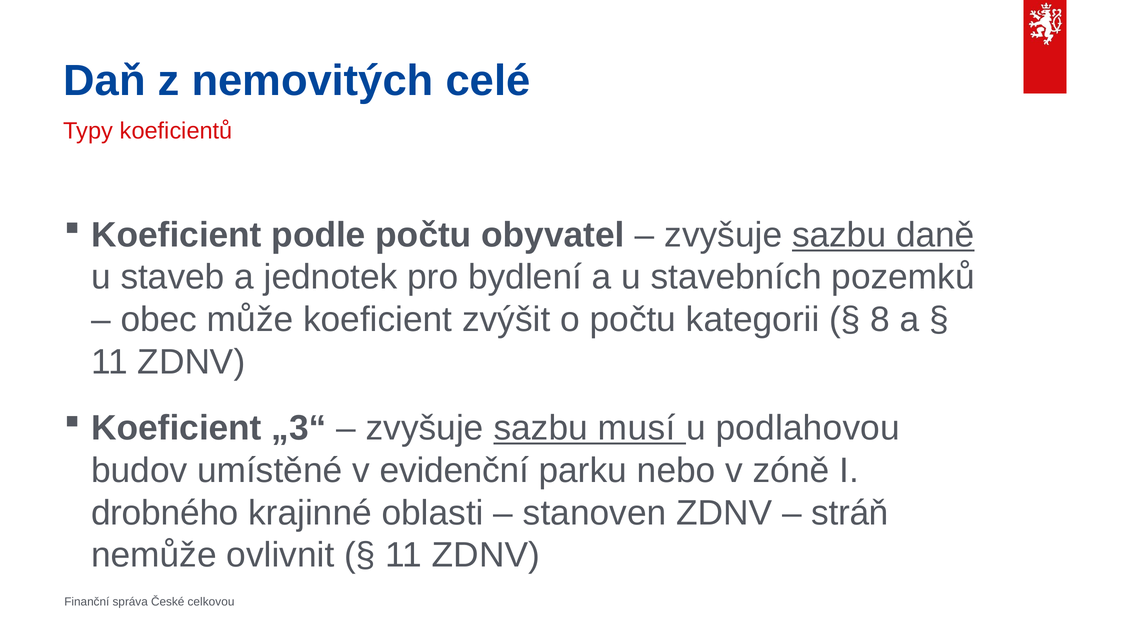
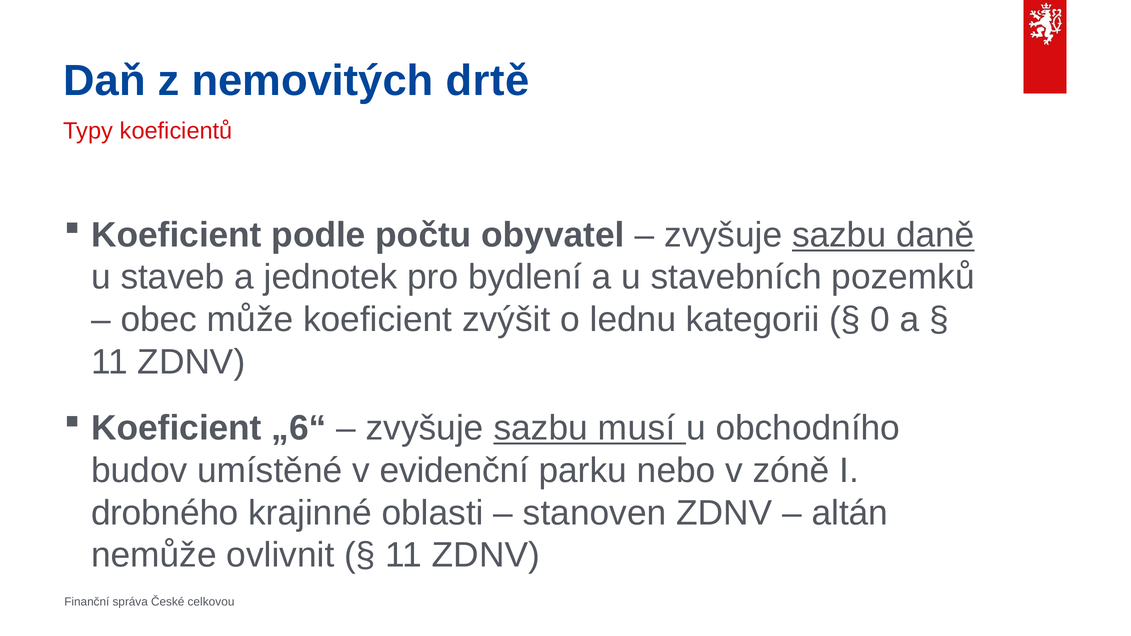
celé: celé -> drtě
o počtu: počtu -> lednu
8: 8 -> 0
„3“: „3“ -> „6“
podlahovou: podlahovou -> obchodního
stráň: stráň -> altán
